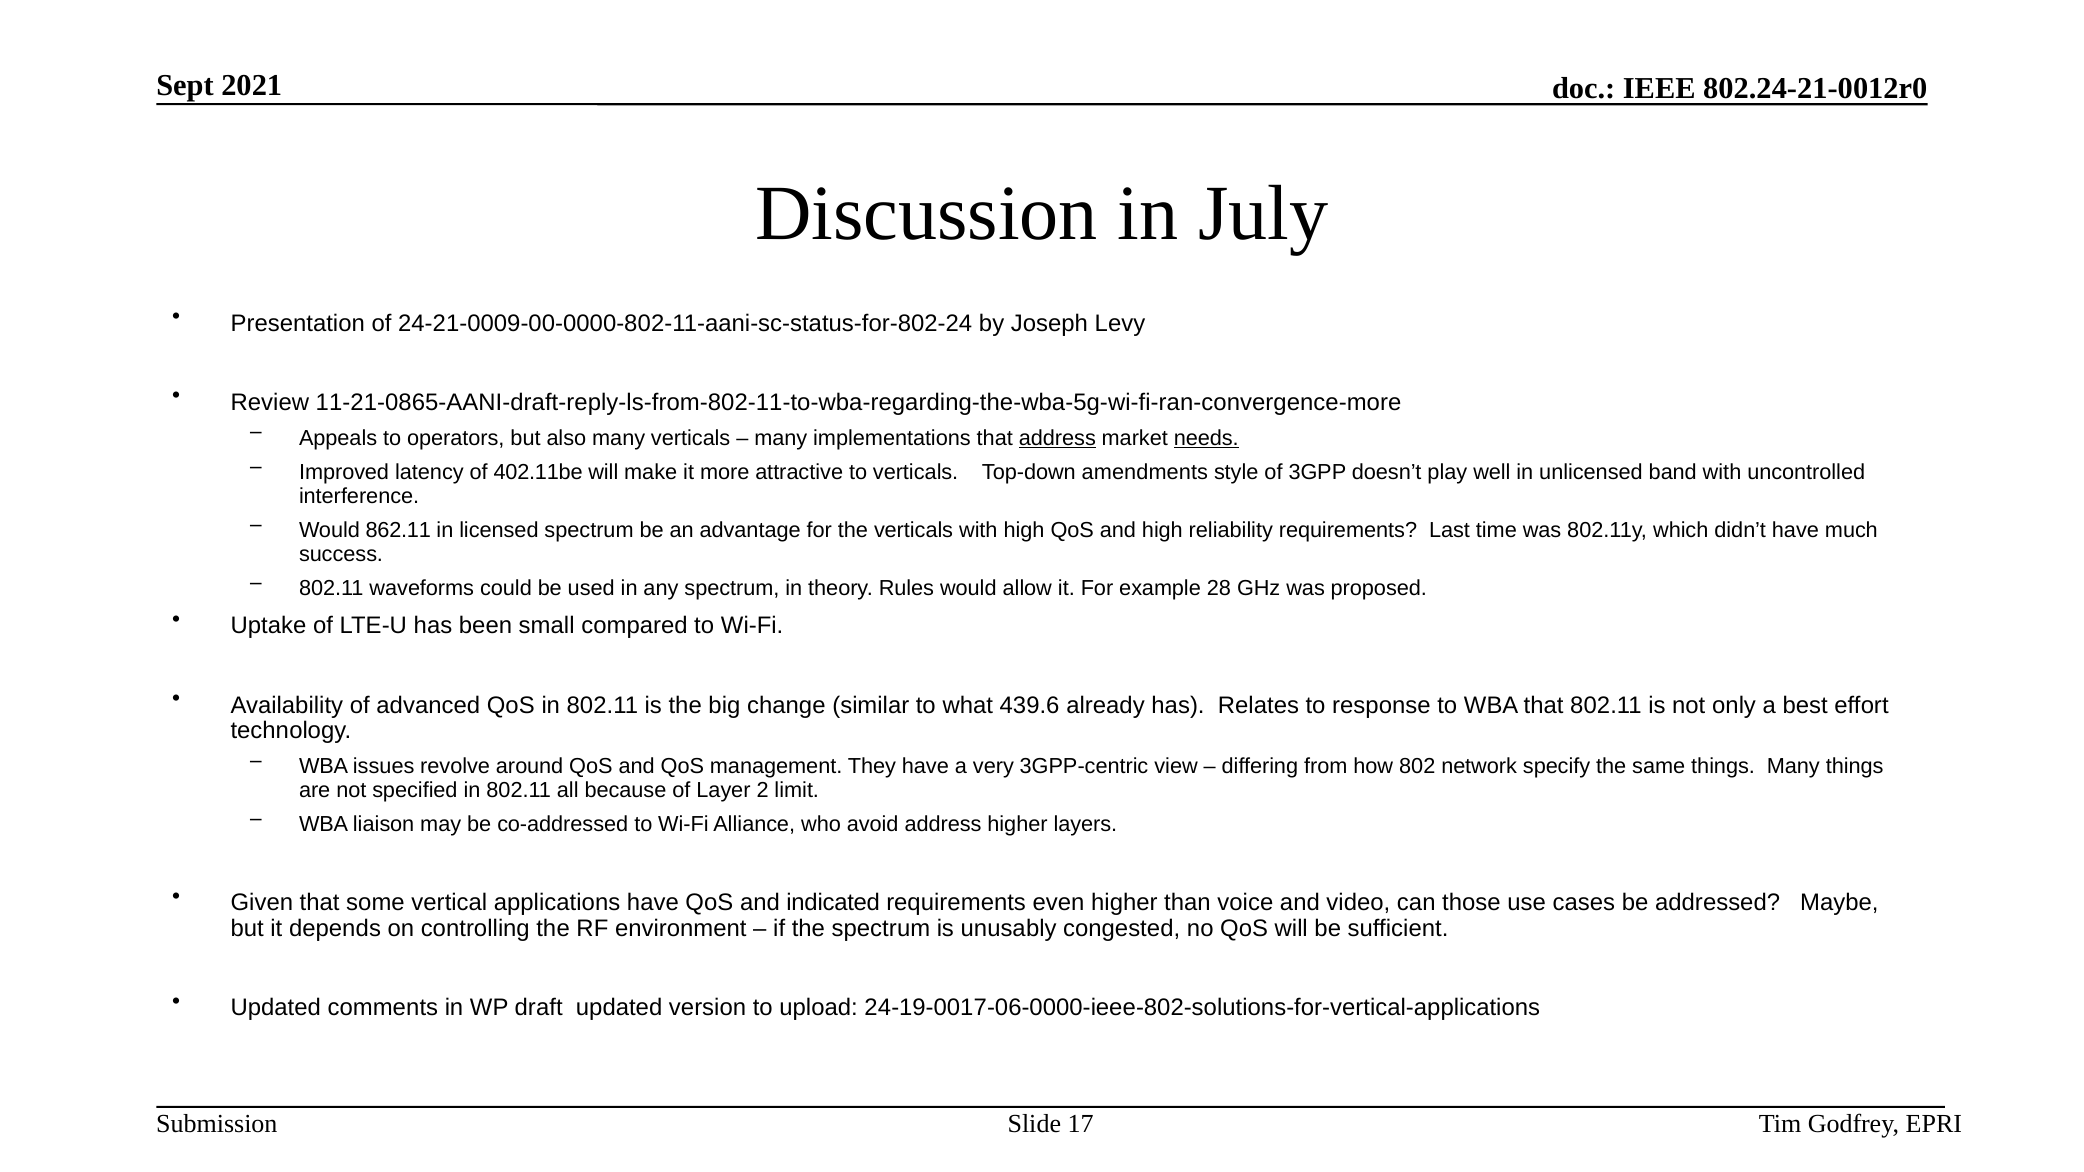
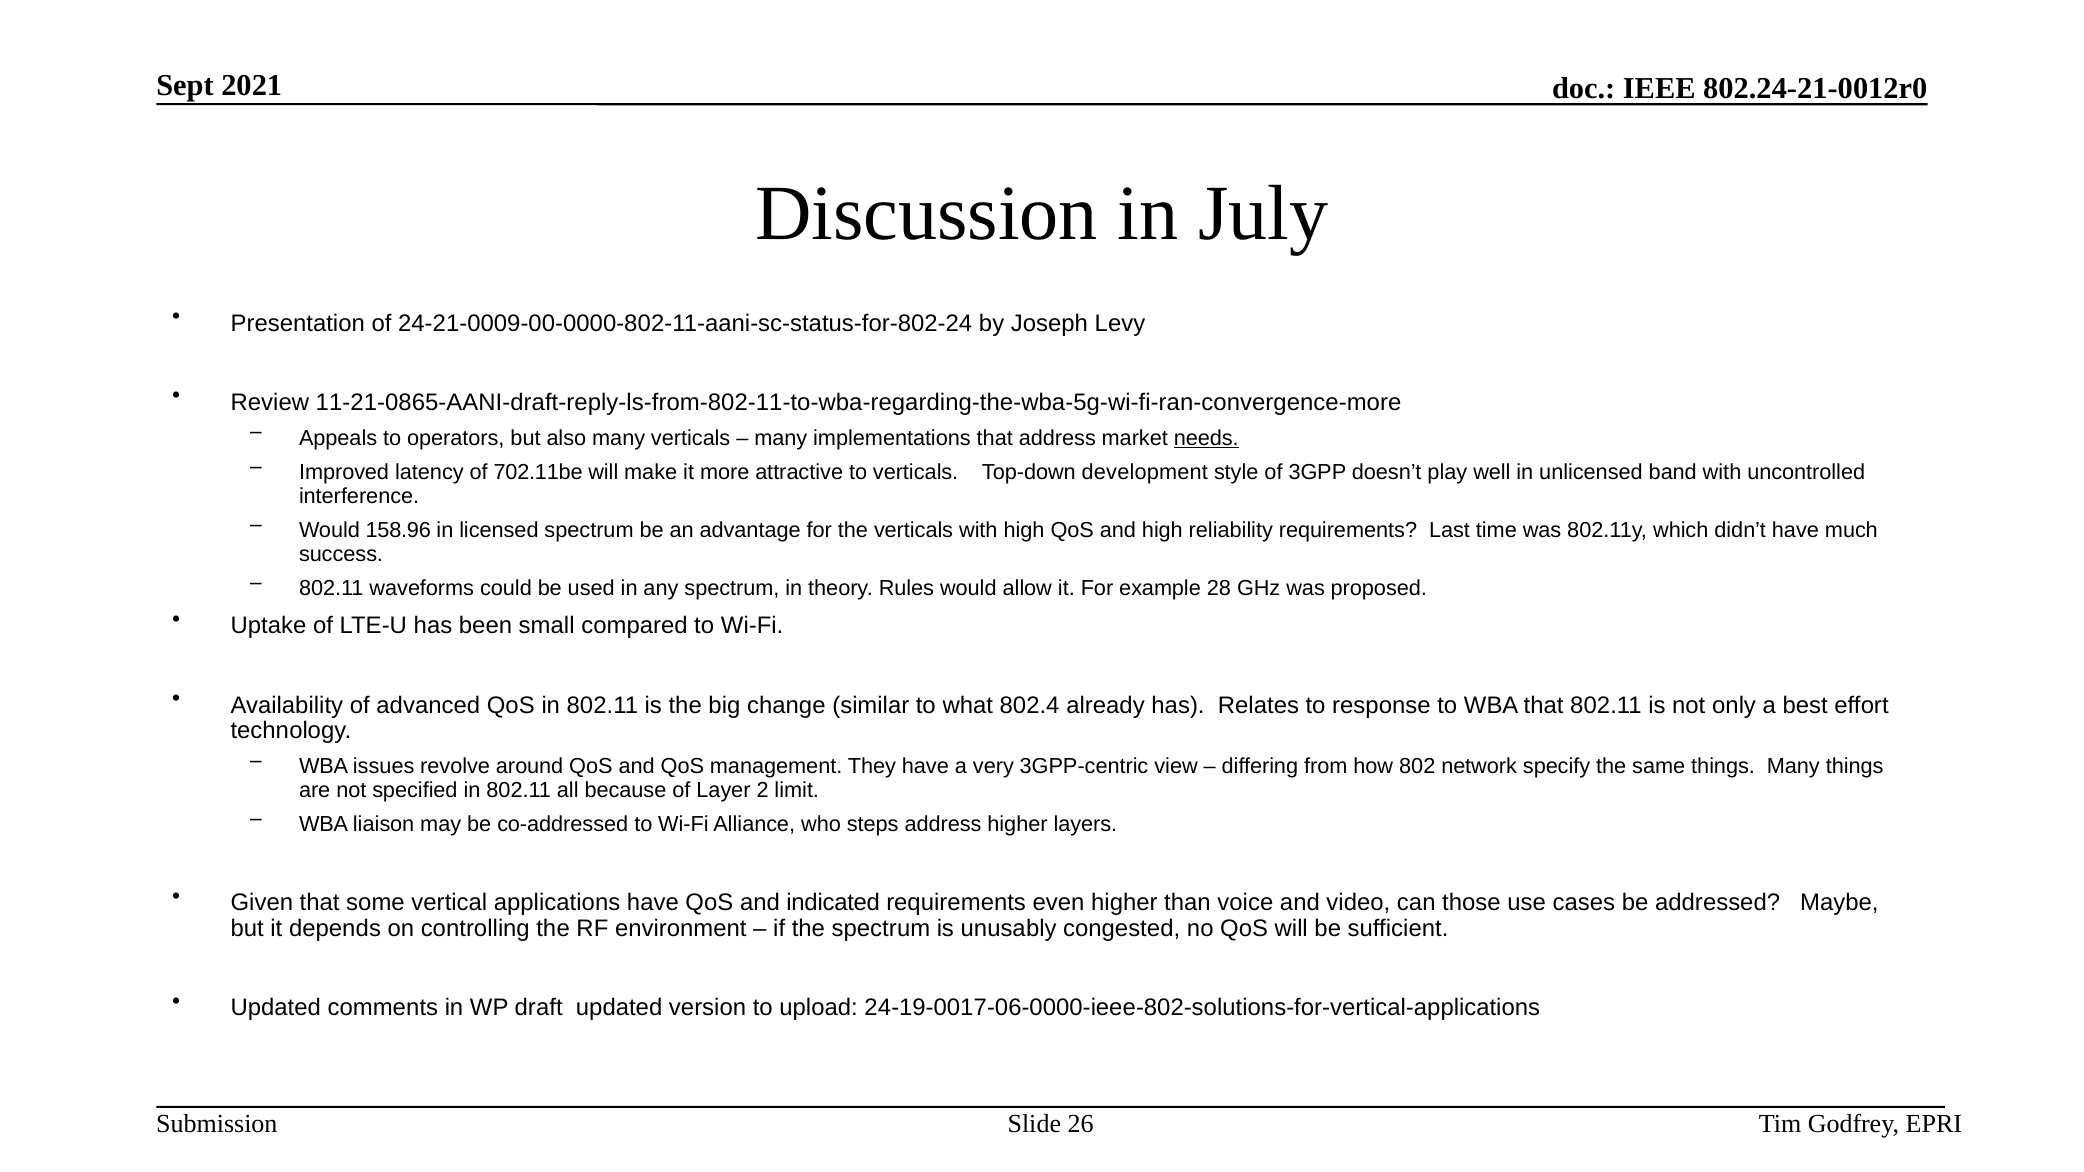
address at (1057, 438) underline: present -> none
402.11be: 402.11be -> 702.11be
amendments: amendments -> development
862.11: 862.11 -> 158.96
439.6: 439.6 -> 802.4
avoid: avoid -> steps
17: 17 -> 26
